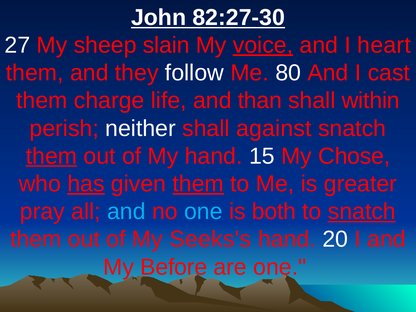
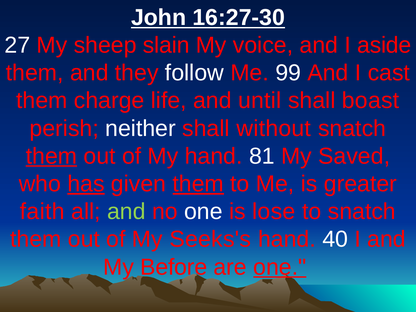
82:27-30: 82:27-30 -> 16:27-30
voice underline: present -> none
heart: heart -> aside
80: 80 -> 99
than: than -> until
within: within -> boast
against: against -> without
15: 15 -> 81
Chose: Chose -> Saved
pray: pray -> faith
and at (126, 212) colour: light blue -> light green
one at (203, 212) colour: light blue -> white
both: both -> lose
snatch at (362, 212) underline: present -> none
20: 20 -> 40
one at (280, 267) underline: none -> present
